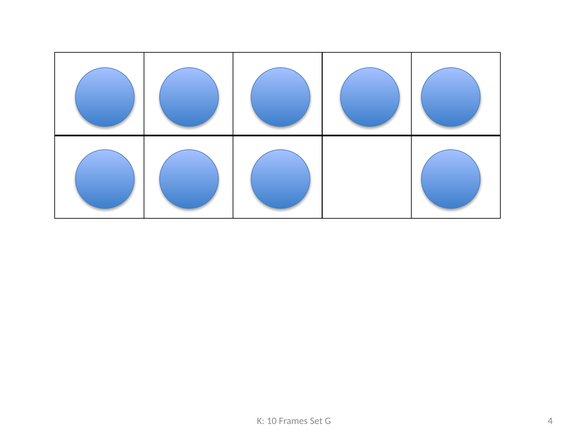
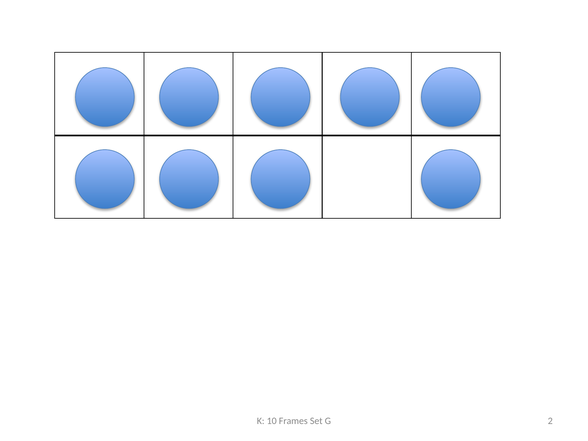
4: 4 -> 2
